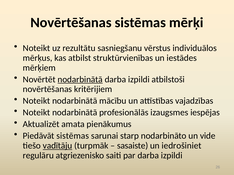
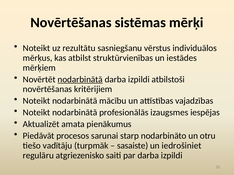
Piedāvāt sistēmas: sistēmas -> procesos
vide: vide -> otru
vadītāju underline: present -> none
